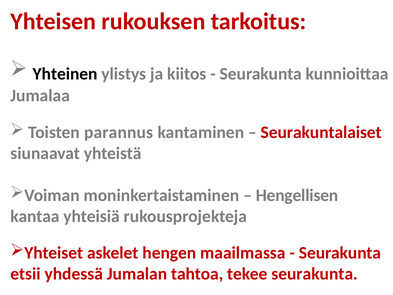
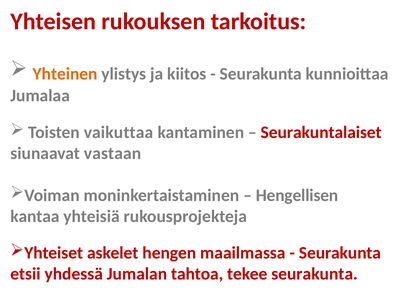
Yhteinen colour: black -> orange
parannus: parannus -> vaikuttaa
yhteistä: yhteistä -> vastaan
